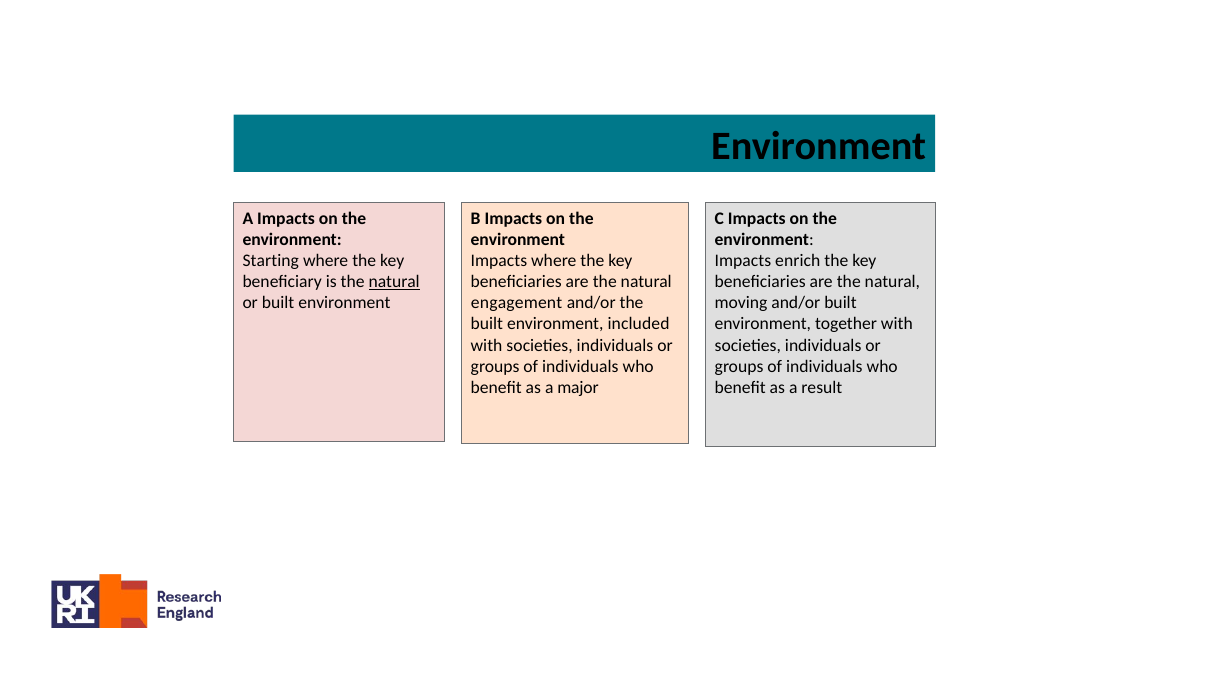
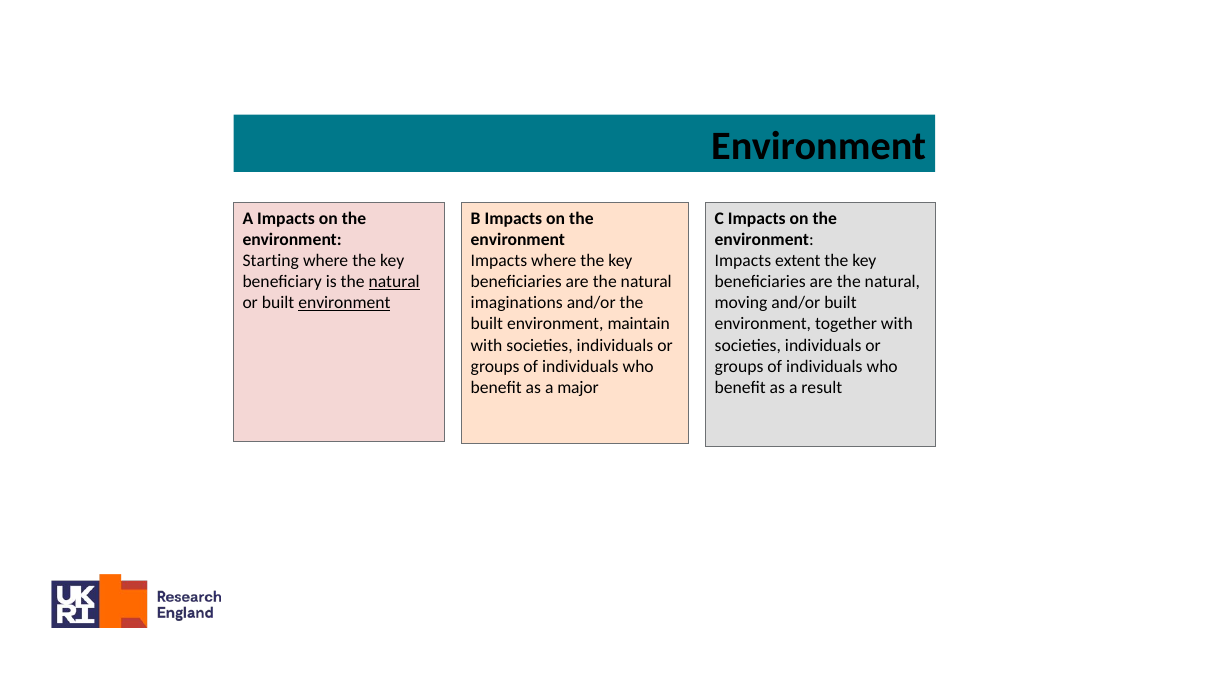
enrich: enrich -> extent
environment at (344, 303) underline: none -> present
engagement: engagement -> imaginations
included: included -> maintain
